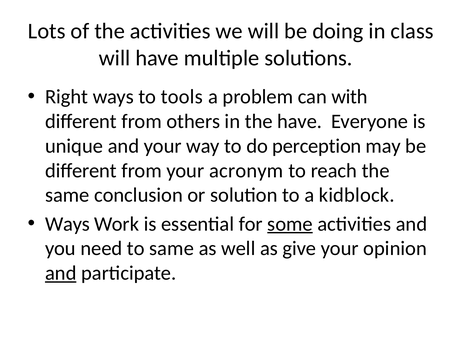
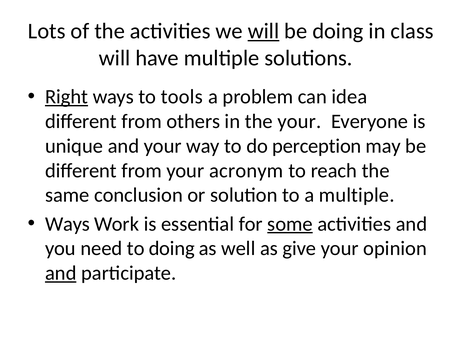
will at (263, 31) underline: none -> present
Right underline: none -> present
with: with -> idea
the have: have -> your
a kidblock: kidblock -> multiple
to same: same -> doing
